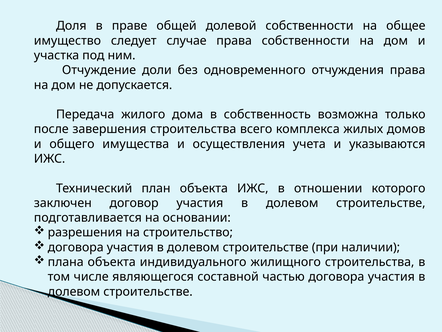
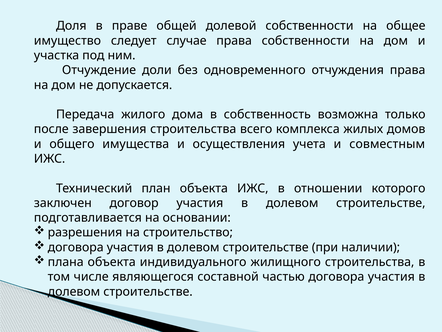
указываются: указываются -> совместным
